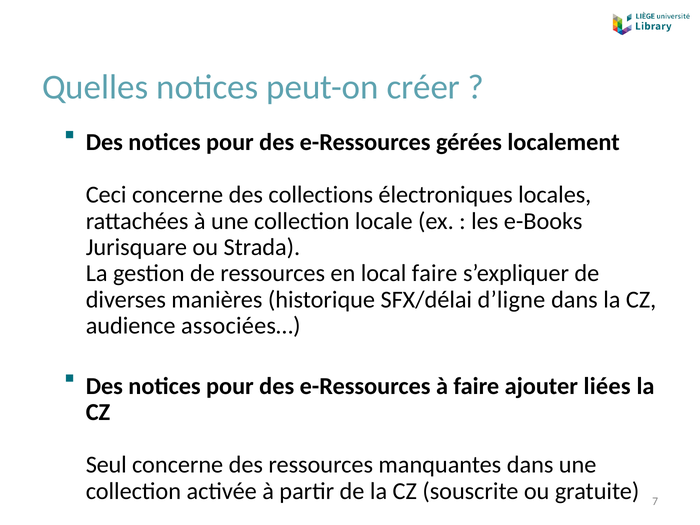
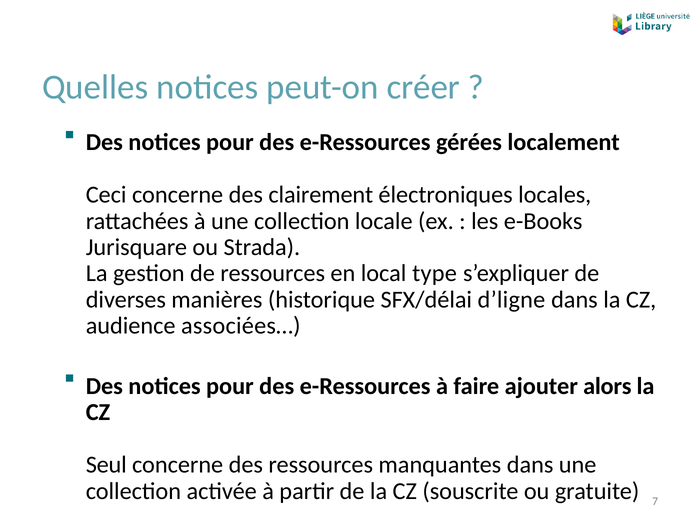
collections: collections -> clairement
local faire: faire -> type
liées: liées -> alors
